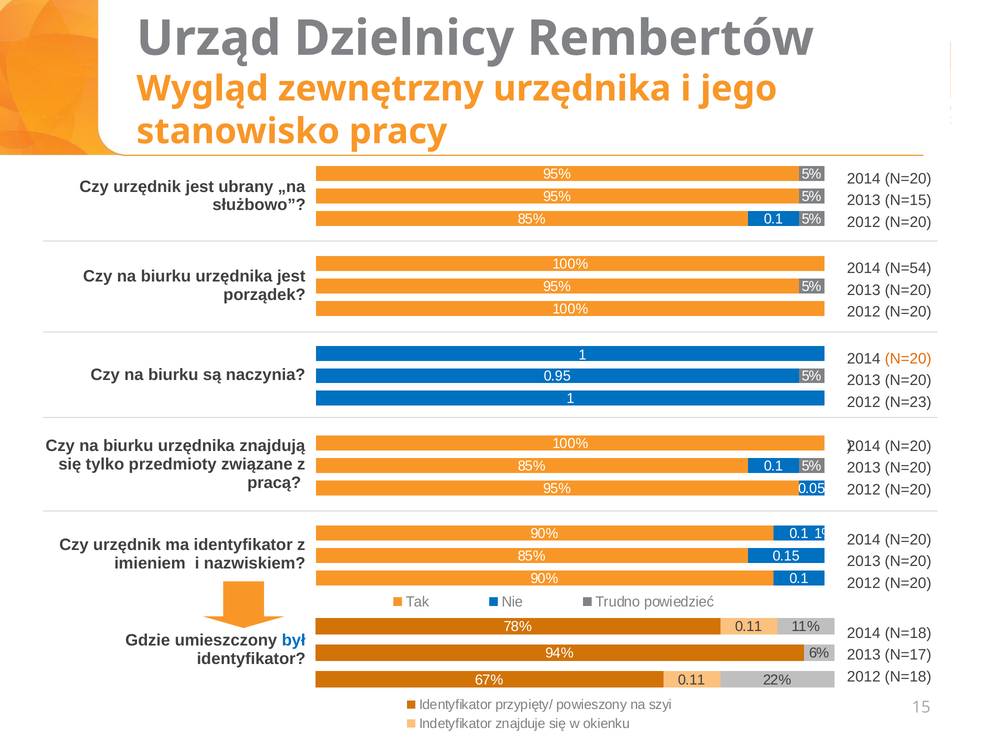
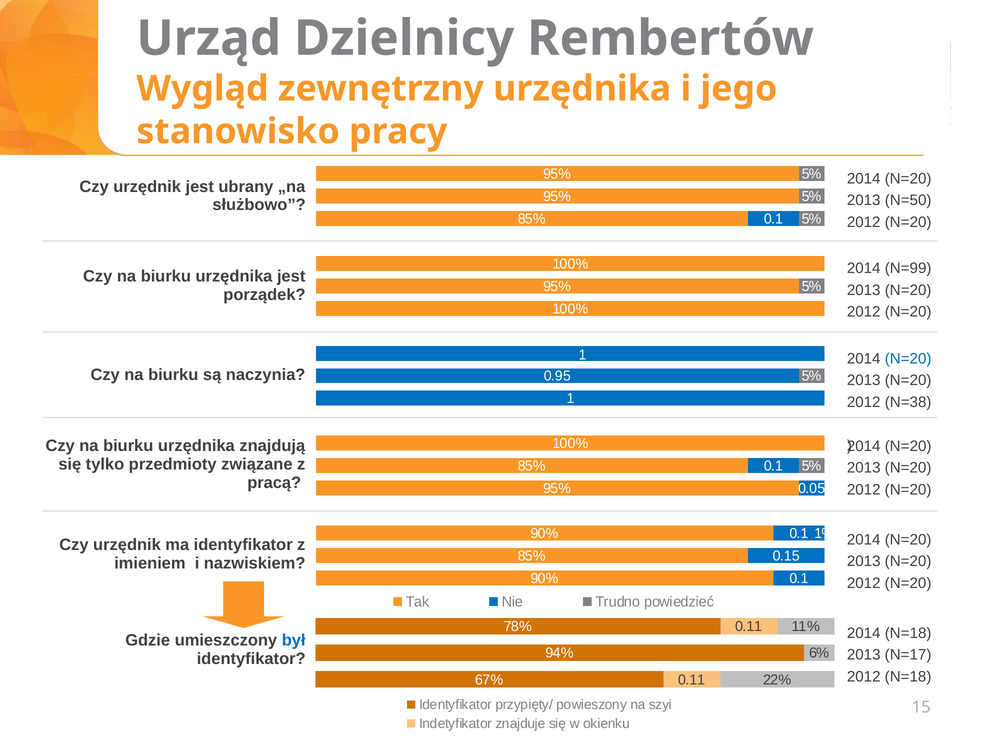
N=15: N=15 -> N=50
N=54: N=54 -> N=99
N=20 at (908, 359) colour: orange -> blue
N=23: N=23 -> N=38
